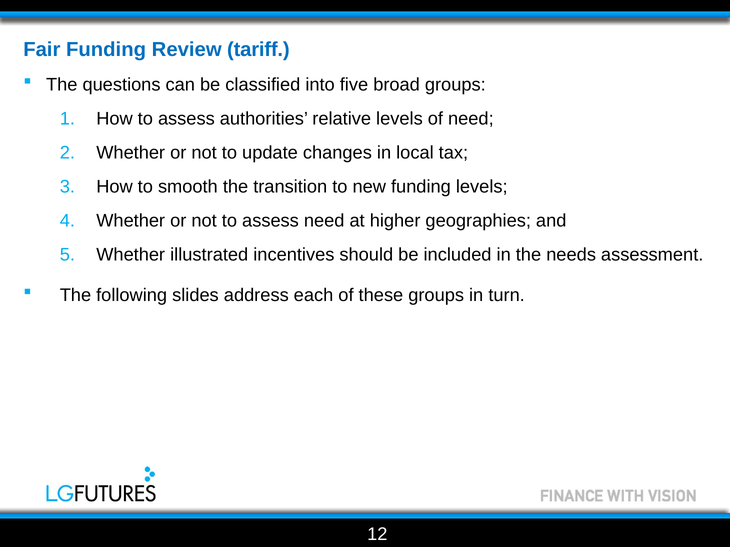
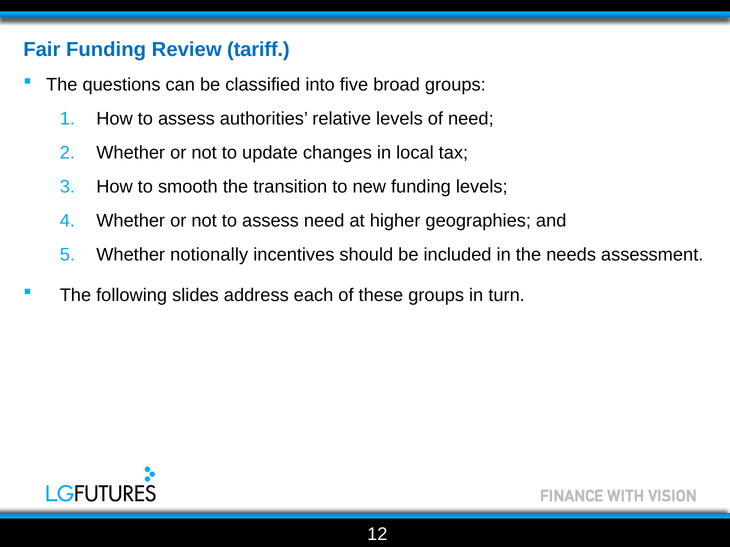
illustrated: illustrated -> notionally
